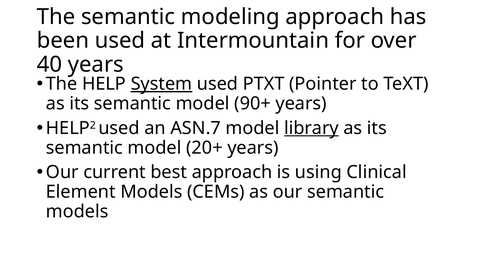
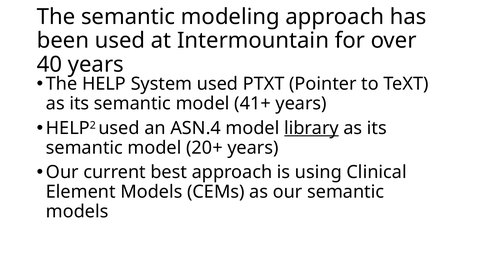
System underline: present -> none
90+: 90+ -> 41+
ASN.7: ASN.7 -> ASN.4
